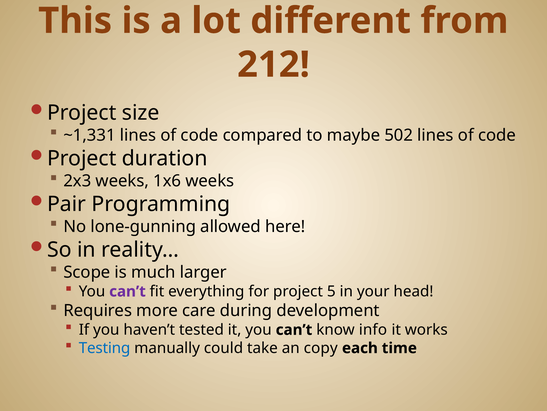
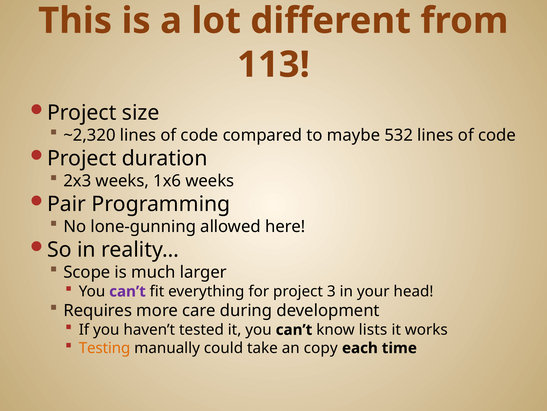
212: 212 -> 113
~1,331: ~1,331 -> ~2,320
502: 502 -> 532
5: 5 -> 3
info: info -> lists
Testing colour: blue -> orange
